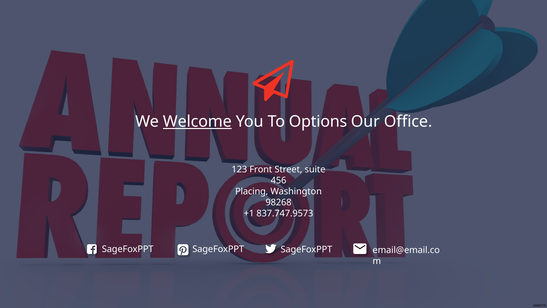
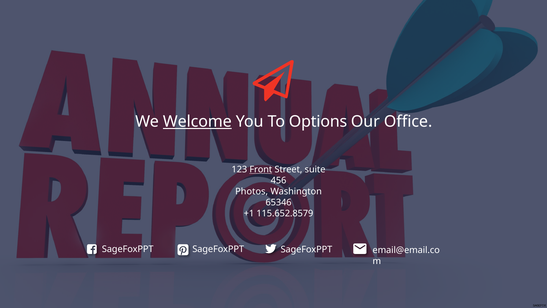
Front underline: none -> present
Placing: Placing -> Photos
98268: 98268 -> 65346
837.747.9573: 837.747.9573 -> 115.652.8579
